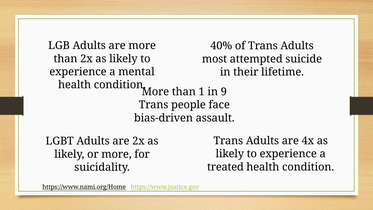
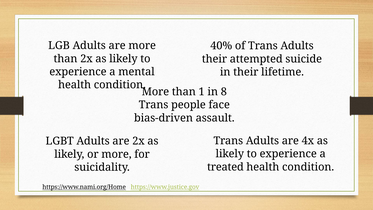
most at (214, 59): most -> their
9: 9 -> 8
